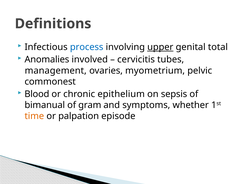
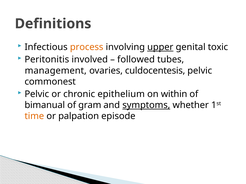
process colour: blue -> orange
total: total -> toxic
Anomalies: Anomalies -> Peritonitis
cervicitis: cervicitis -> followed
myometrium: myometrium -> culdocentesis
Blood at (37, 94): Blood -> Pelvic
sepsis: sepsis -> within
symptoms underline: none -> present
